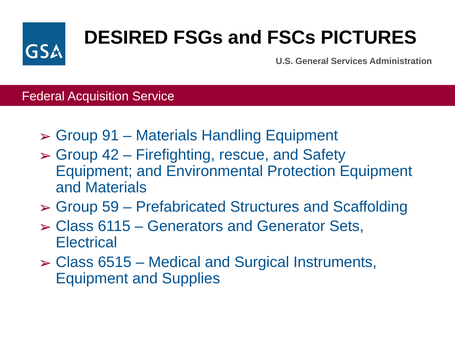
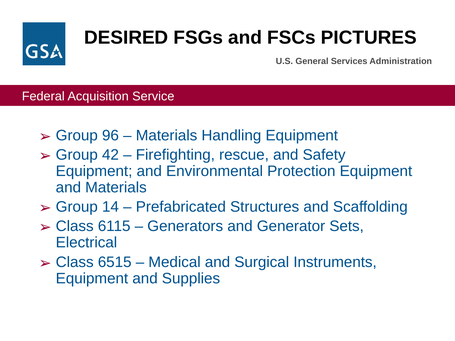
91: 91 -> 96
59: 59 -> 14
